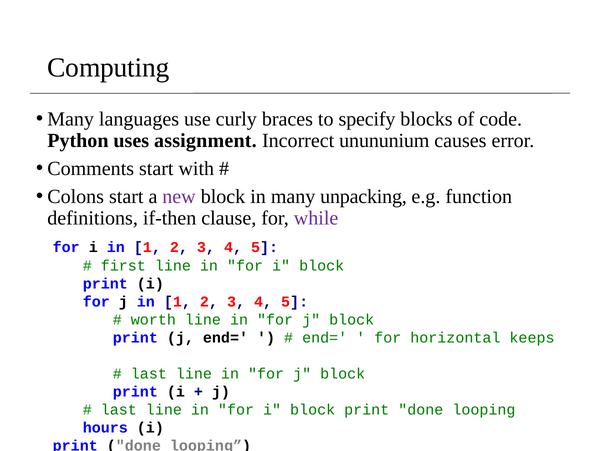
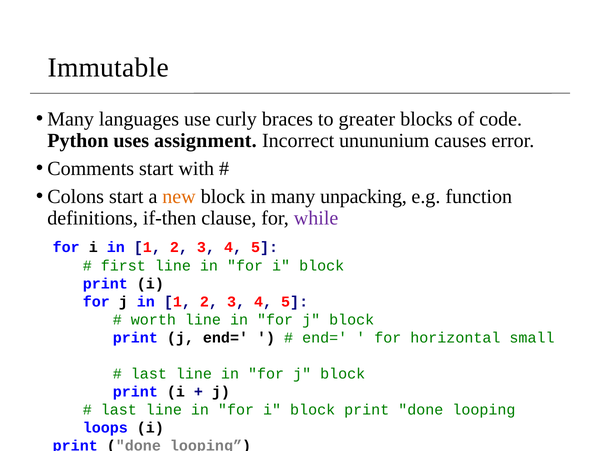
Computing: Computing -> Immutable
specify: specify -> greater
new colour: purple -> orange
keeps: keeps -> small
hours: hours -> loops
